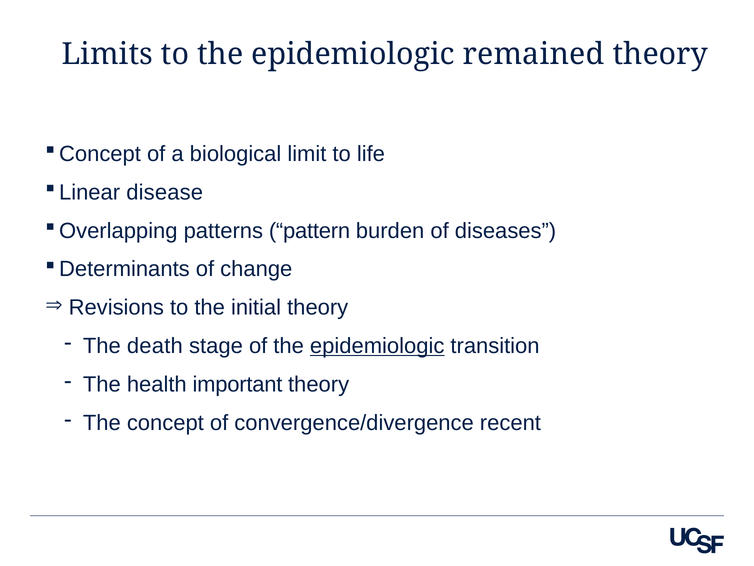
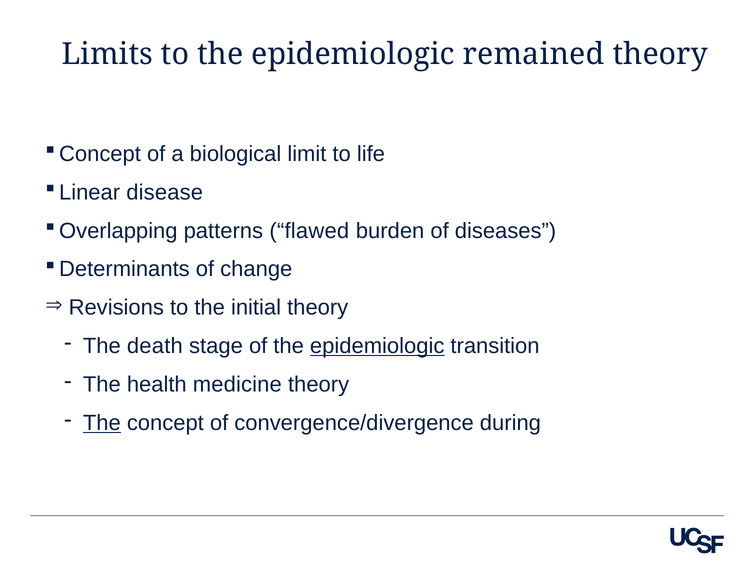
pattern: pattern -> flawed
important: important -> medicine
The at (102, 423) underline: none -> present
recent: recent -> during
